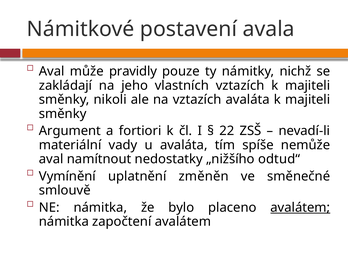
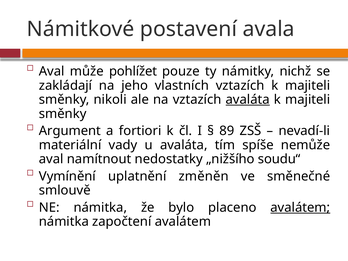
pravidly: pravidly -> pohlížet
avaláta at (248, 100) underline: none -> present
22: 22 -> 89
odtud“: odtud“ -> soudu“
